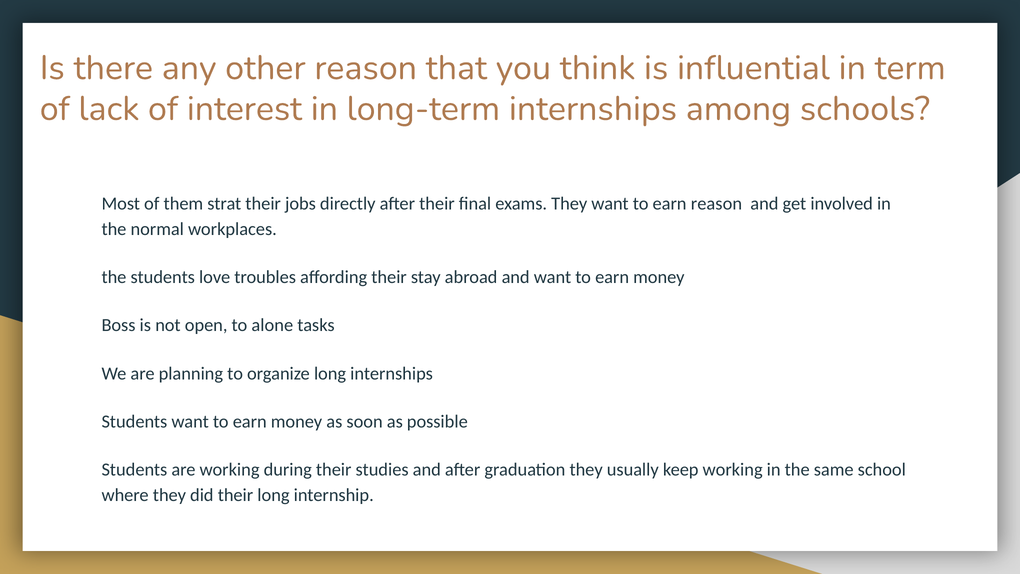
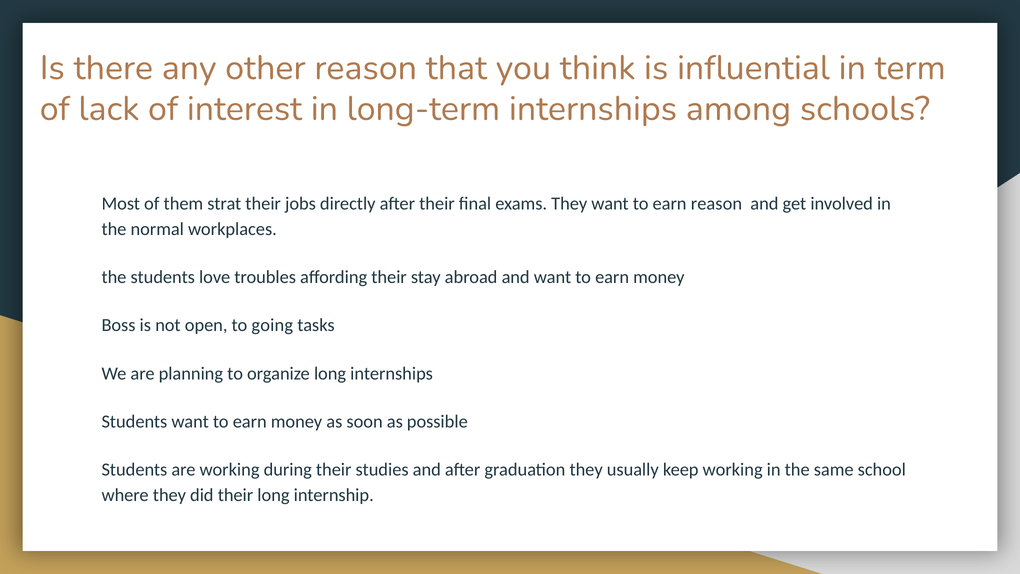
alone: alone -> going
